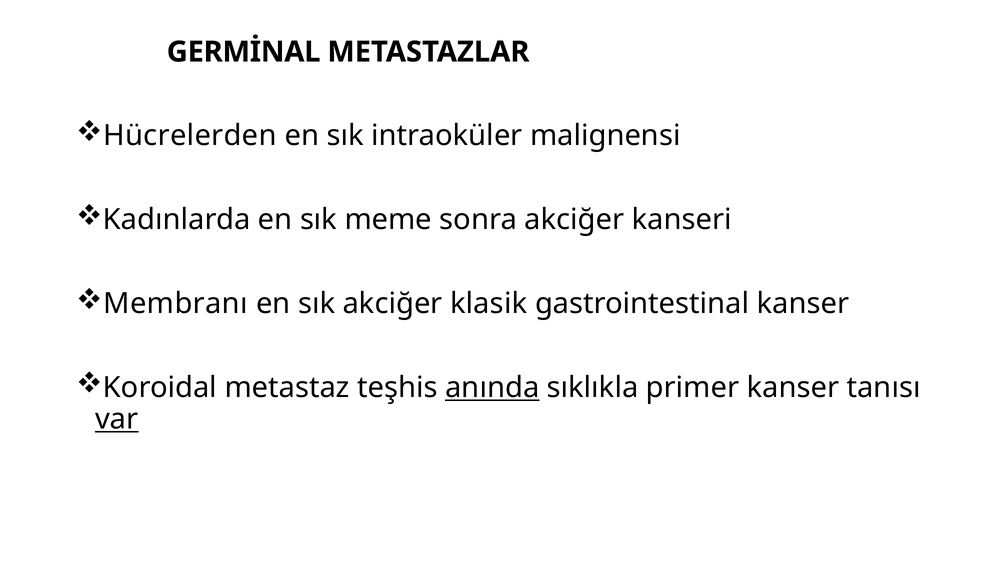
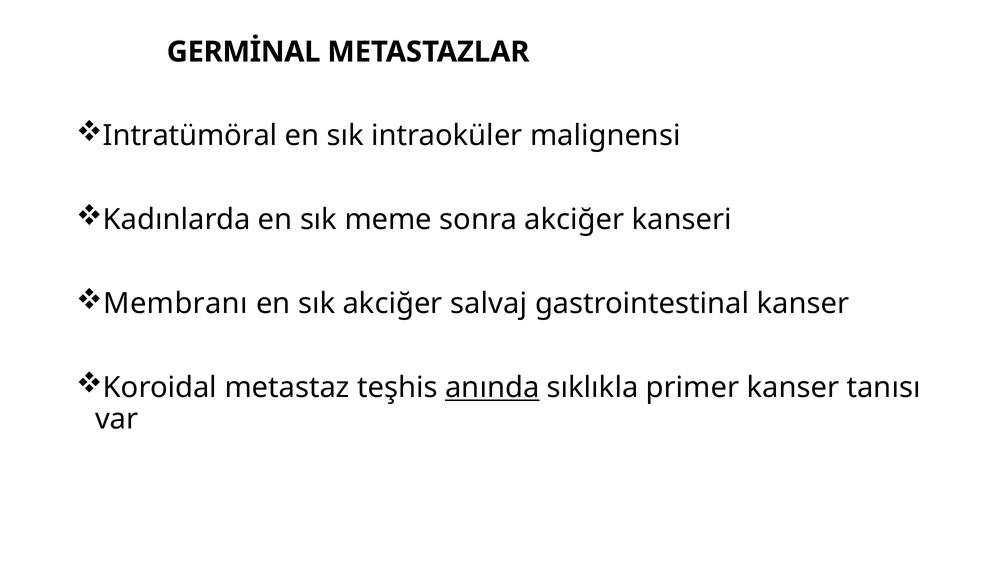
Hücrelerden: Hücrelerden -> Intratümöral
klasik: klasik -> salvaj
var underline: present -> none
